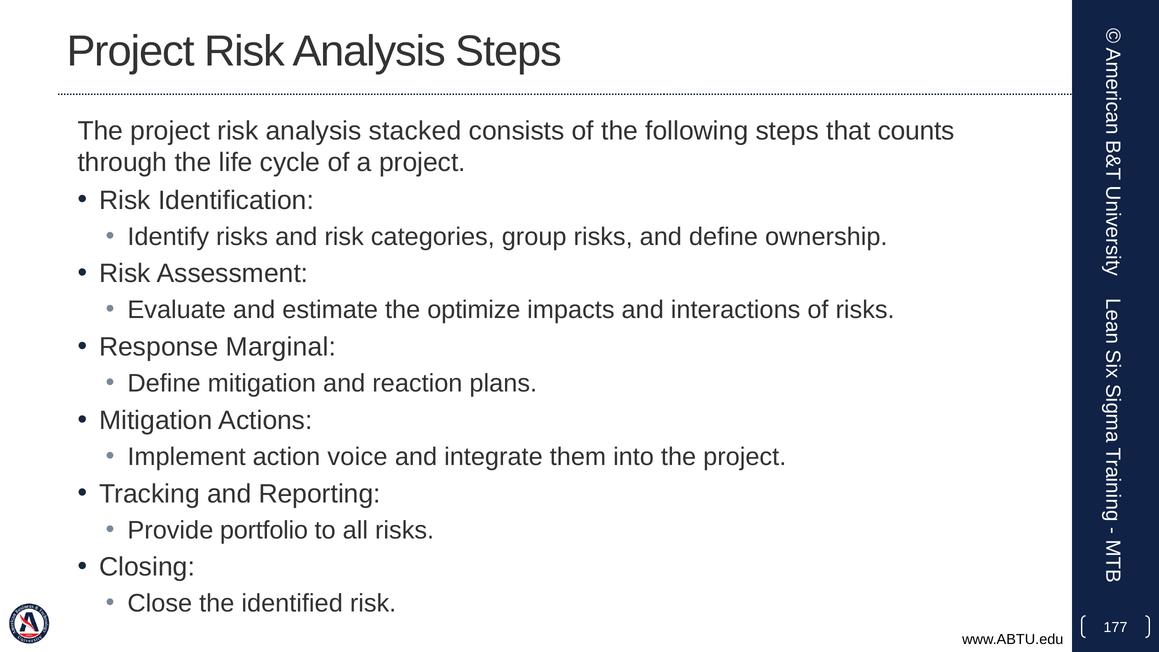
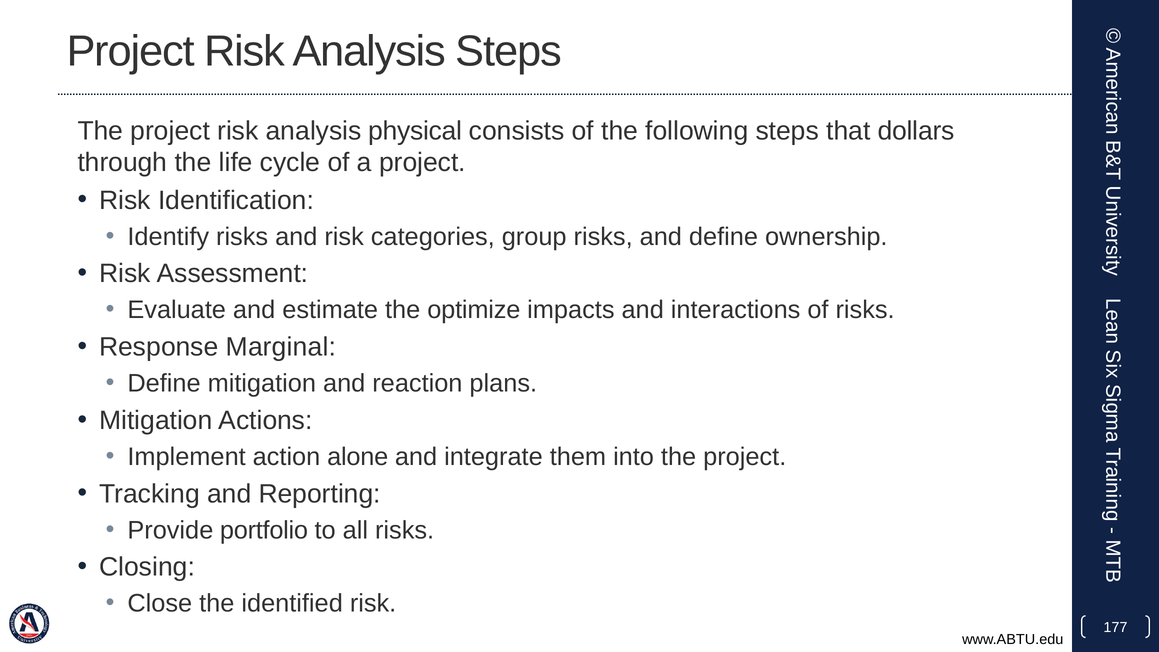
stacked: stacked -> physical
counts: counts -> dollars
voice: voice -> alone
